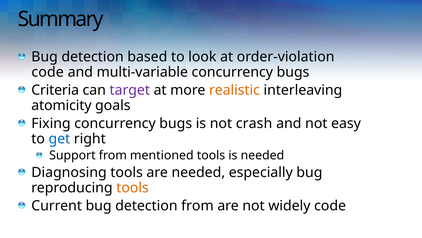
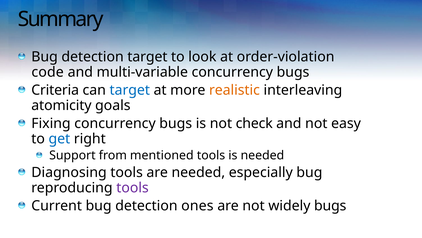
detection based: based -> target
target at (130, 90) colour: purple -> blue
crash: crash -> check
tools at (132, 187) colour: orange -> purple
detection from: from -> ones
widely code: code -> bugs
